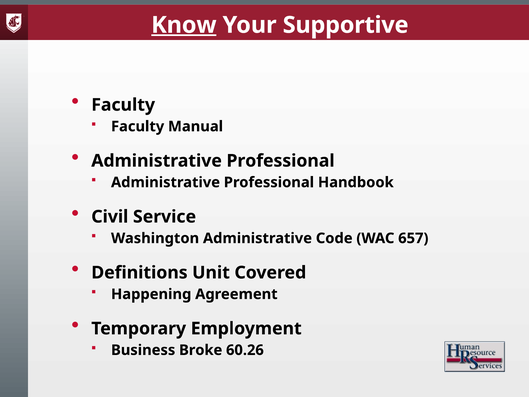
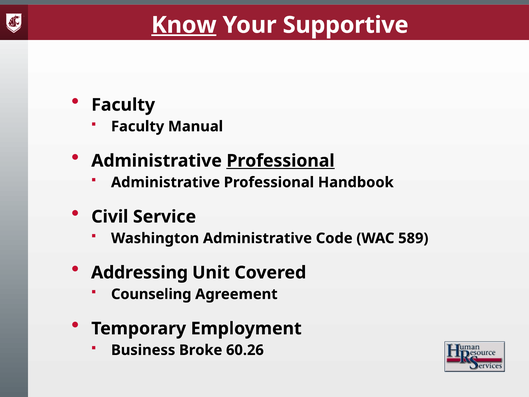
Professional at (281, 161) underline: none -> present
657: 657 -> 589
Definitions: Definitions -> Addressing
Happening: Happening -> Counseling
